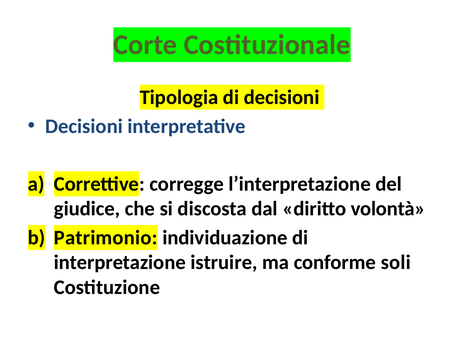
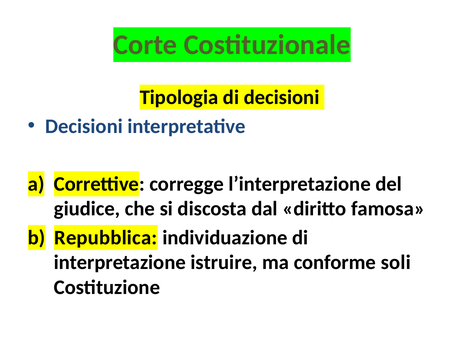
volontà: volontà -> famosa
Patrimonio: Patrimonio -> Repubblica
